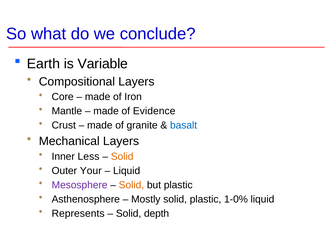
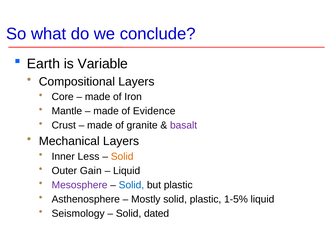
basalt colour: blue -> purple
Your: Your -> Gain
Solid at (131, 185) colour: orange -> blue
1-0%: 1-0% -> 1-5%
Represents: Represents -> Seismology
depth: depth -> dated
